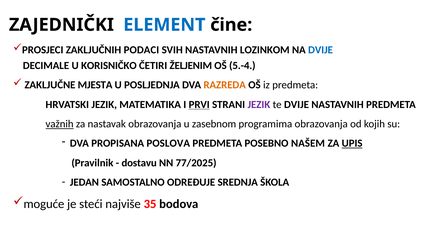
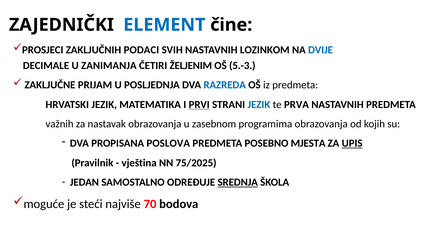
KORISNIČKO: KORISNIČKO -> ZANIMANJA
5.-4: 5.-4 -> 5.-3
MJESTA: MJESTA -> PRIJAM
RAZREDA colour: orange -> blue
JEZIK at (259, 105) colour: purple -> blue
te DVIJE: DVIJE -> PRVA
važnih underline: present -> none
NAŠEM: NAŠEM -> MJESTA
dostavu: dostavu -> vještina
77/2025: 77/2025 -> 75/2025
SREDNJA underline: none -> present
35: 35 -> 70
